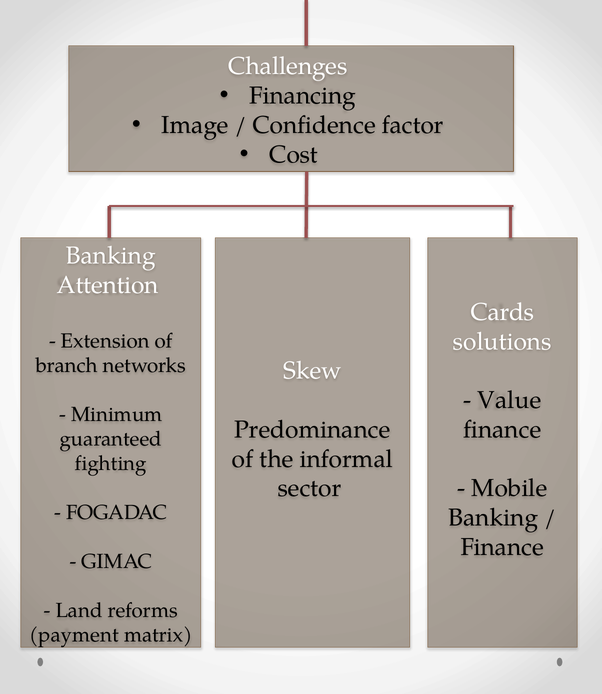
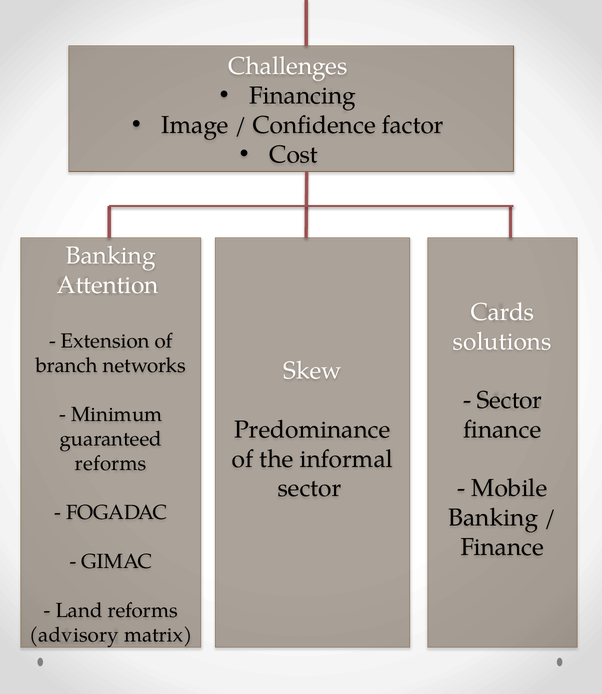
Value at (509, 400): Value -> Sector
fighting at (111, 464): fighting -> reforms
payment: payment -> advisory
